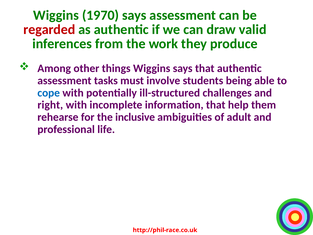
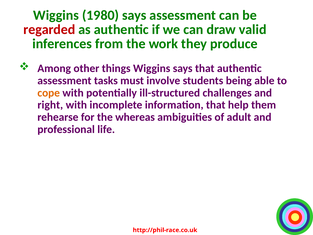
1970: 1970 -> 1980
cope colour: blue -> orange
inclusive: inclusive -> whereas
